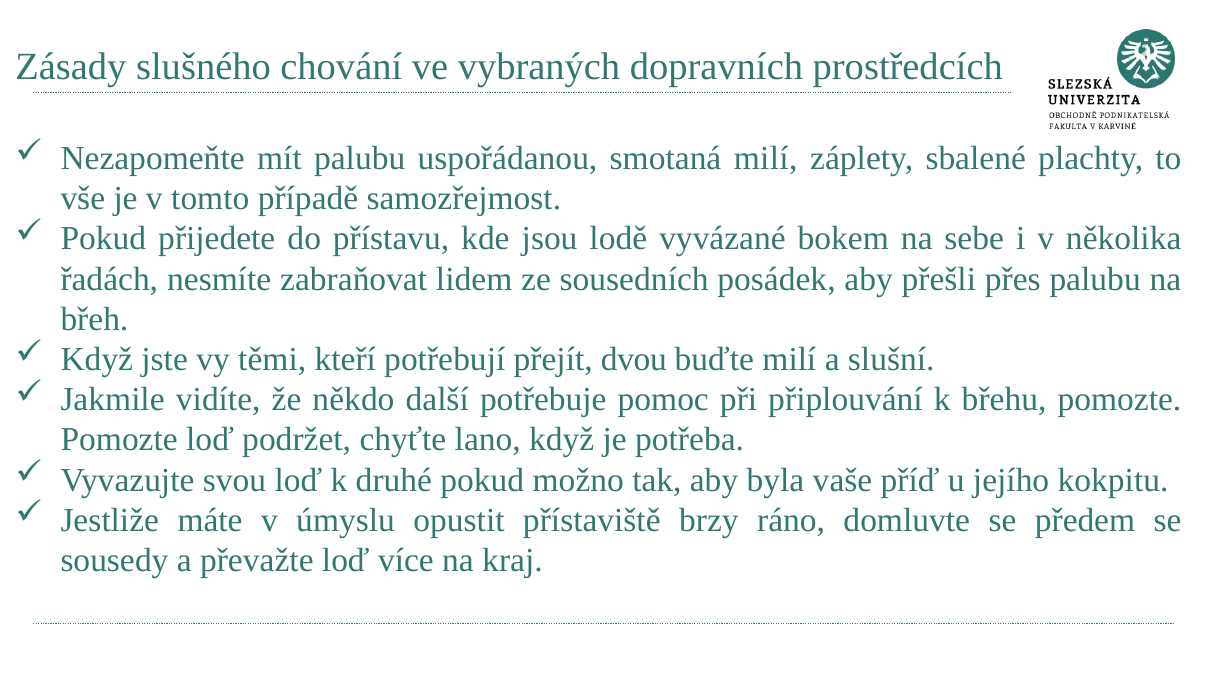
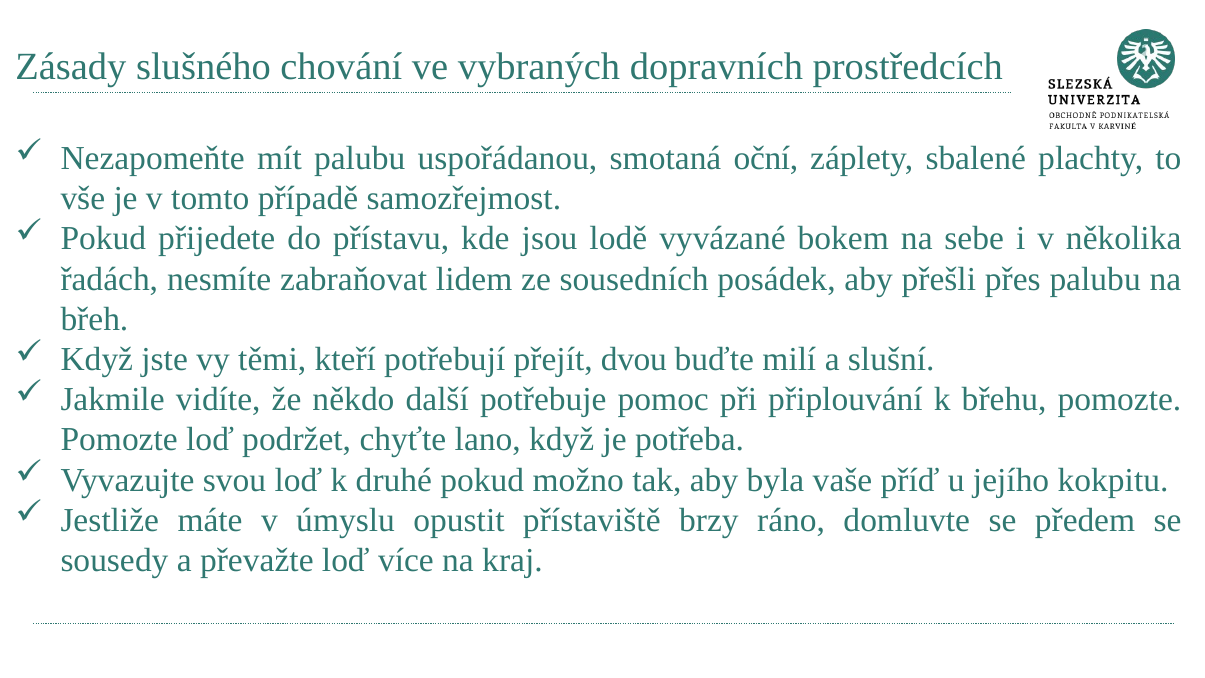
smotaná milí: milí -> oční
